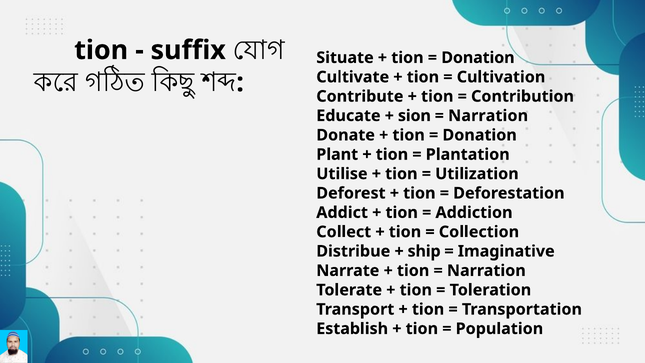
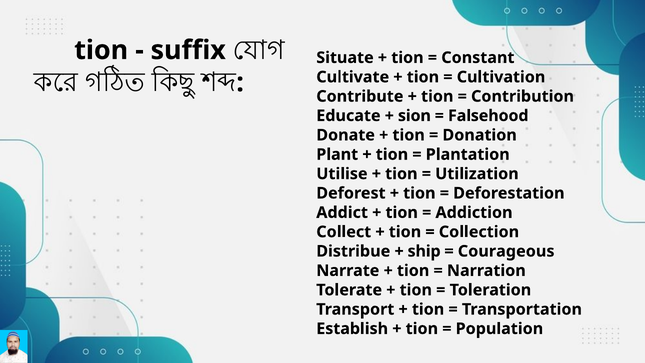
Donation at (478, 58): Donation -> Constant
Narration at (488, 116): Narration -> Falsehood
Imaginative: Imaginative -> Courageous
